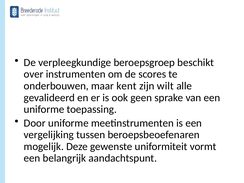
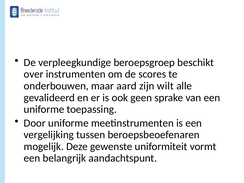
kent: kent -> aard
